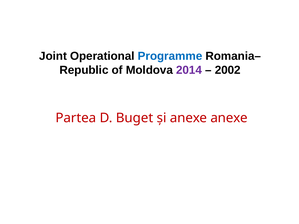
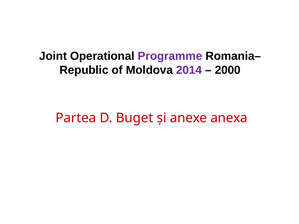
Programme colour: blue -> purple
2002: 2002 -> 2000
anexe anexe: anexe -> anexa
